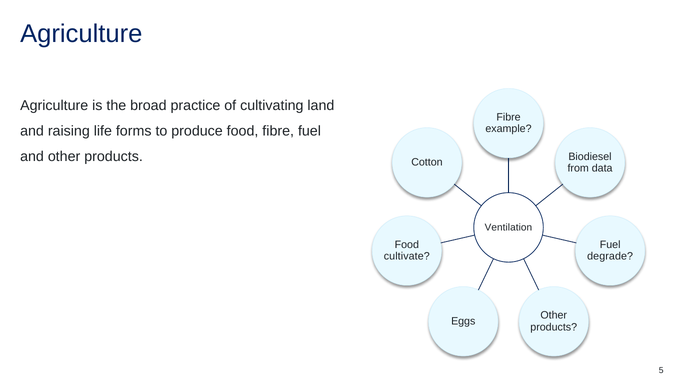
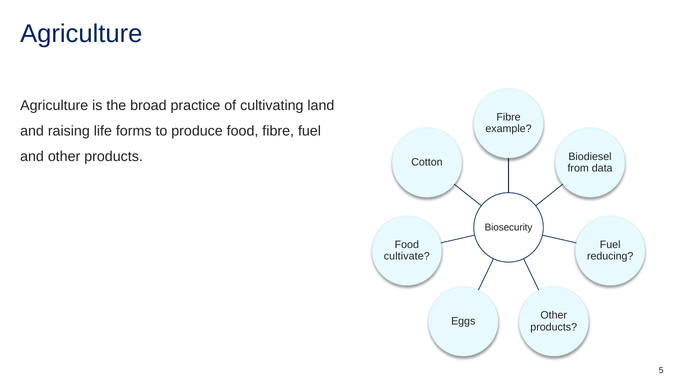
Ventilation: Ventilation -> Biosecurity
degrade: degrade -> reducing
